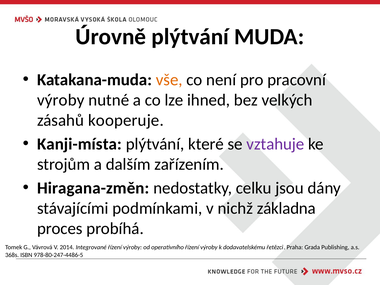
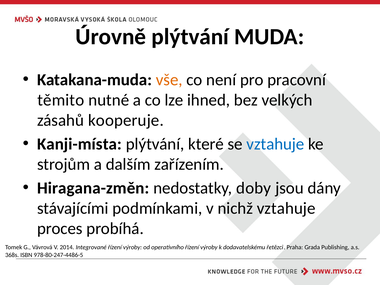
výroby at (61, 100): výroby -> těmito
vztahuje at (275, 144) colour: purple -> blue
celku: celku -> doby
nichž základna: základna -> vztahuje
